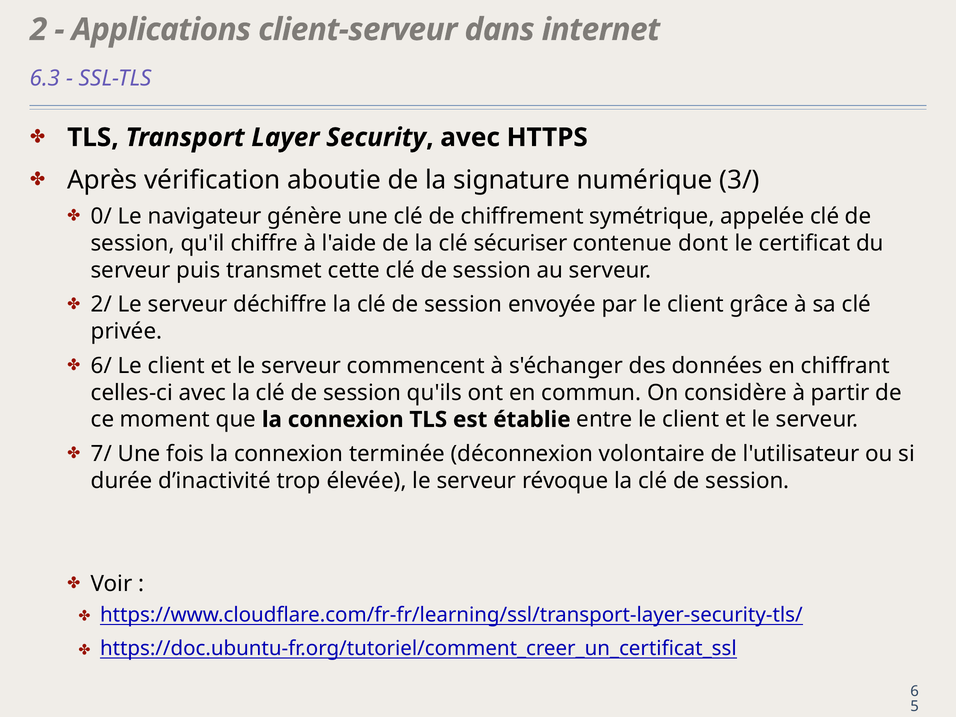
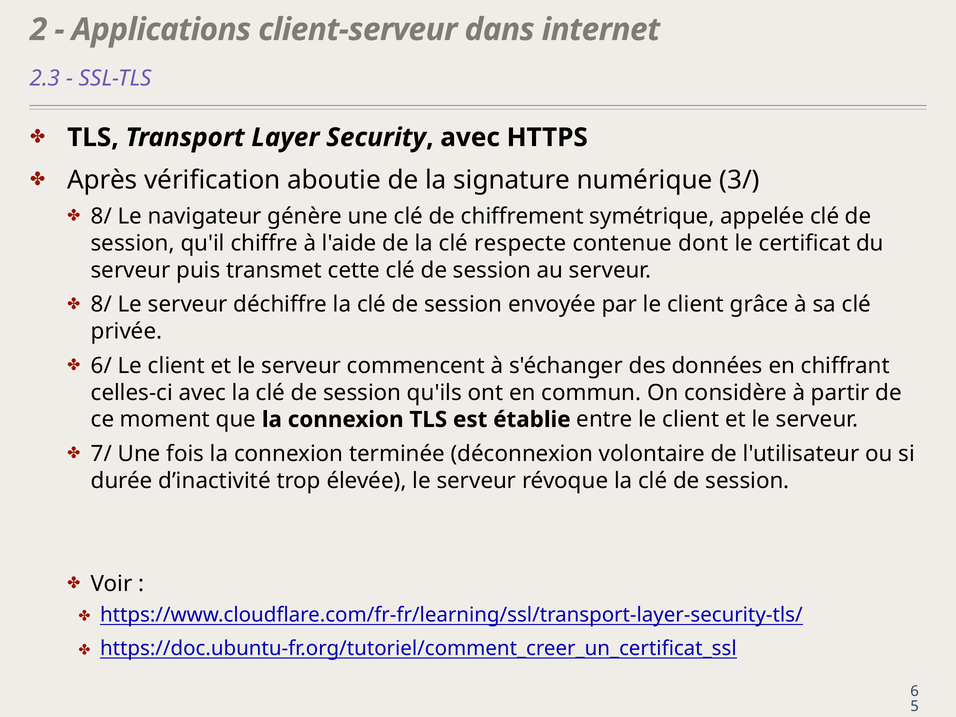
6.3: 6.3 -> 2.3
0/ at (101, 216): 0/ -> 8/
sécuriser: sécuriser -> respecte
2/ at (101, 305): 2/ -> 8/
